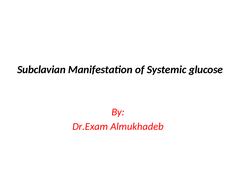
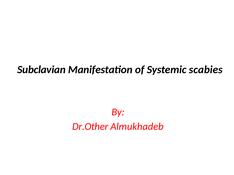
glucose: glucose -> scabies
Dr.Exam: Dr.Exam -> Dr.Other
